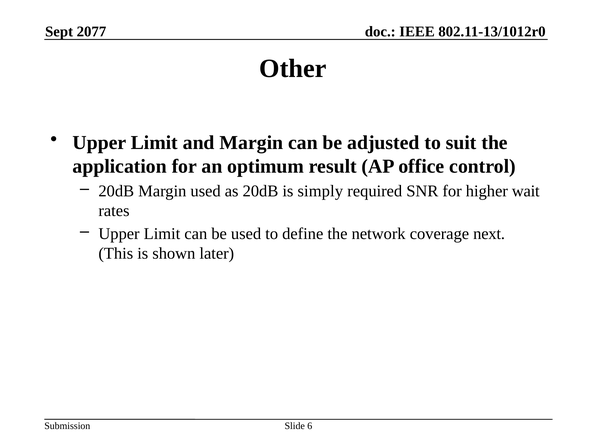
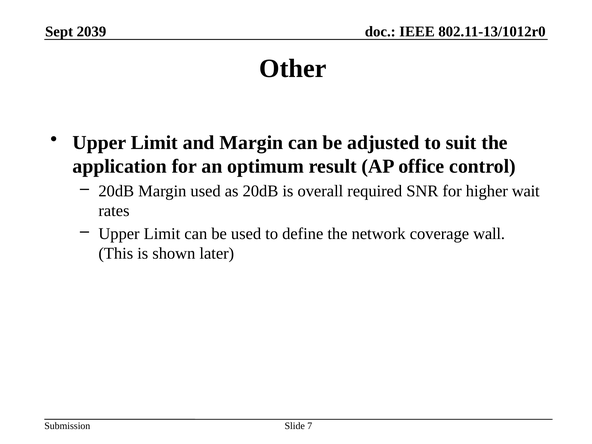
2077: 2077 -> 2039
simply: simply -> overall
next: next -> wall
6: 6 -> 7
